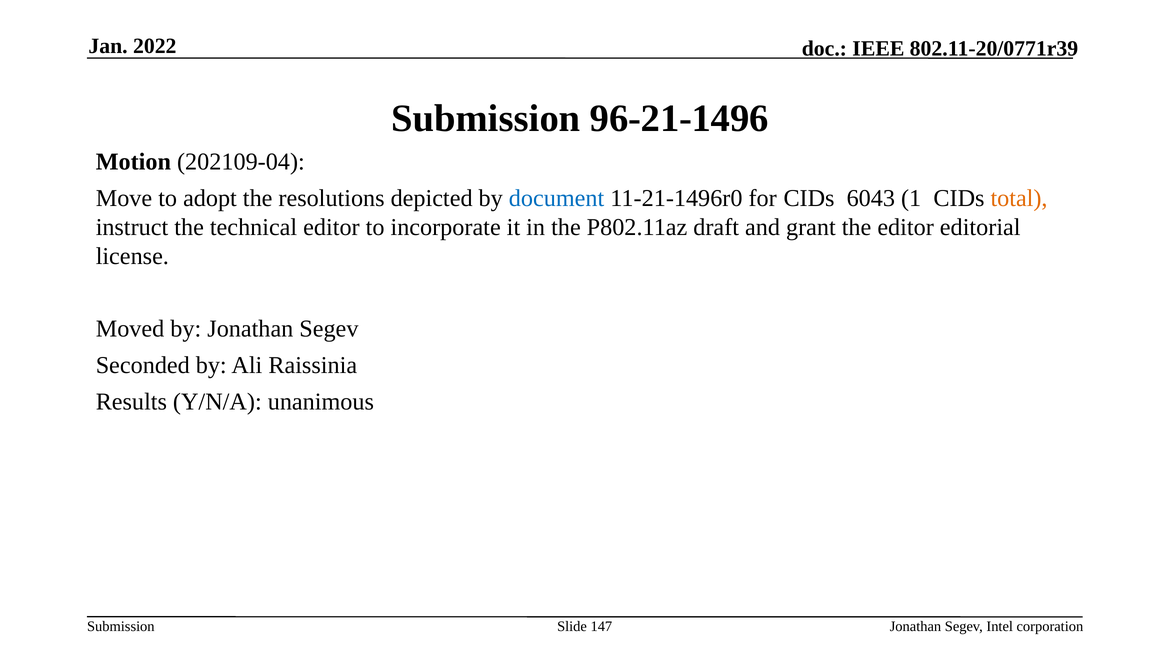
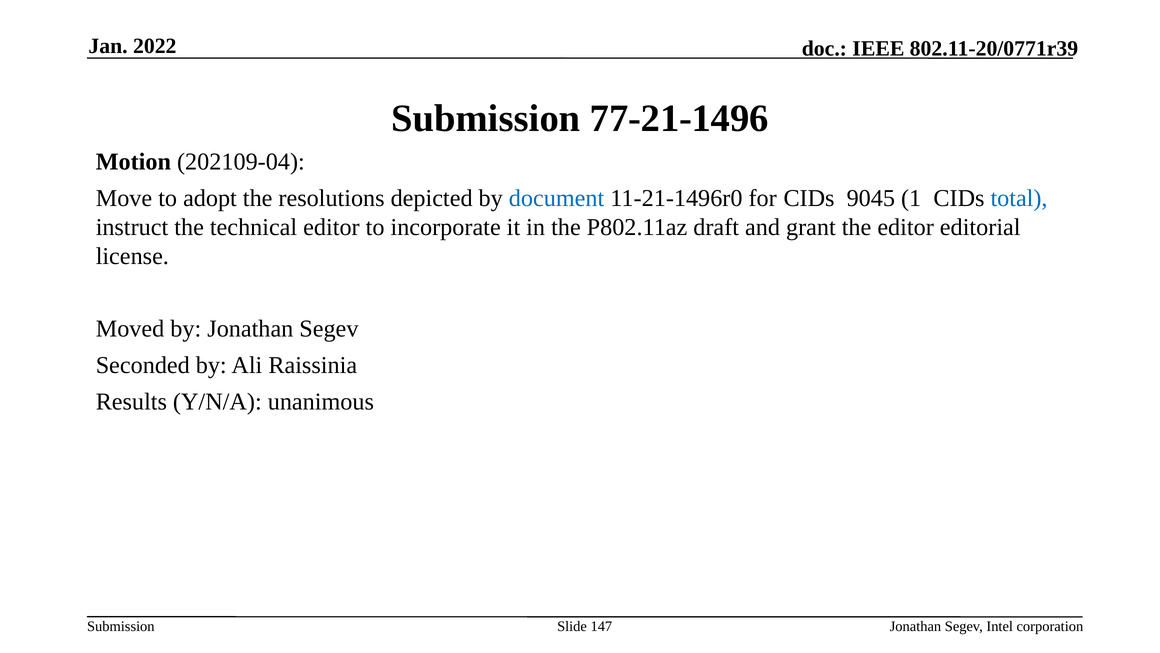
96-21-1496: 96-21-1496 -> 77-21-1496
6043: 6043 -> 9045
total colour: orange -> blue
